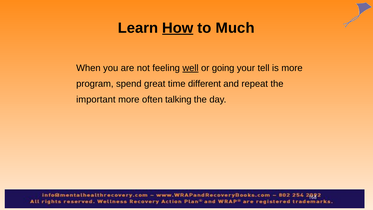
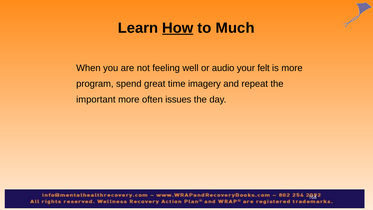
well underline: present -> none
going: going -> audio
tell: tell -> felt
different: different -> imagery
talking: talking -> issues
